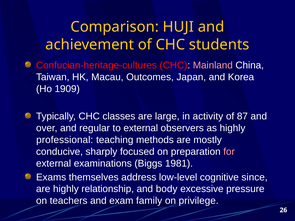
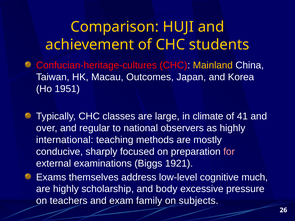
Mainland colour: pink -> yellow
1909: 1909 -> 1951
activity: activity -> climate
87: 87 -> 41
to external: external -> national
professional: professional -> international
1981: 1981 -> 1921
since: since -> much
relationship: relationship -> scholarship
privilege: privilege -> subjects
